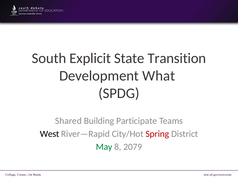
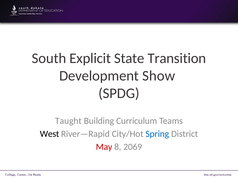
What: What -> Show
Shared: Shared -> Taught
Participate: Participate -> Curriculum
Spring colour: red -> blue
May colour: green -> red
2079: 2079 -> 2069
